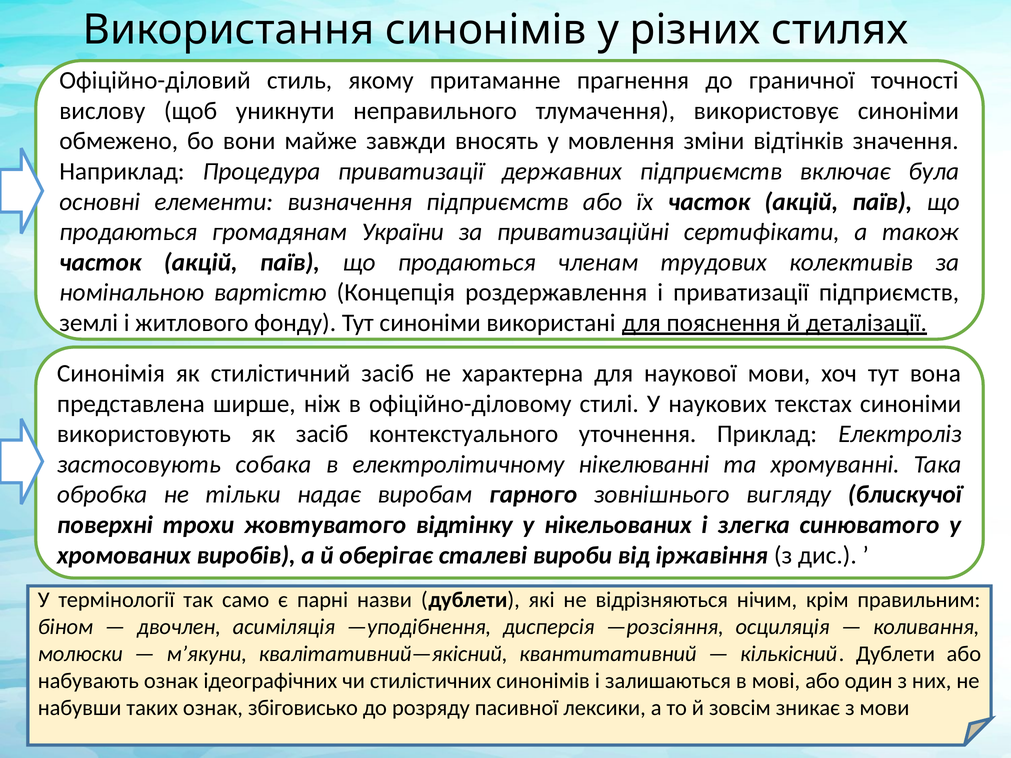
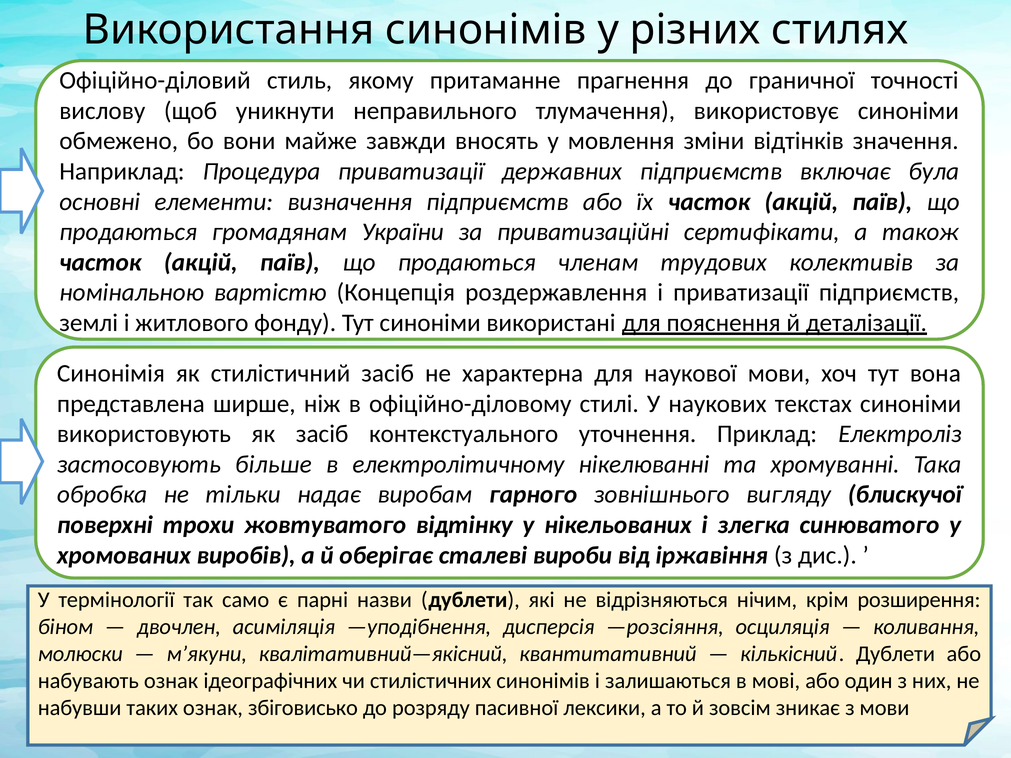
собака: собака -> більше
правильним: правильним -> розширення
